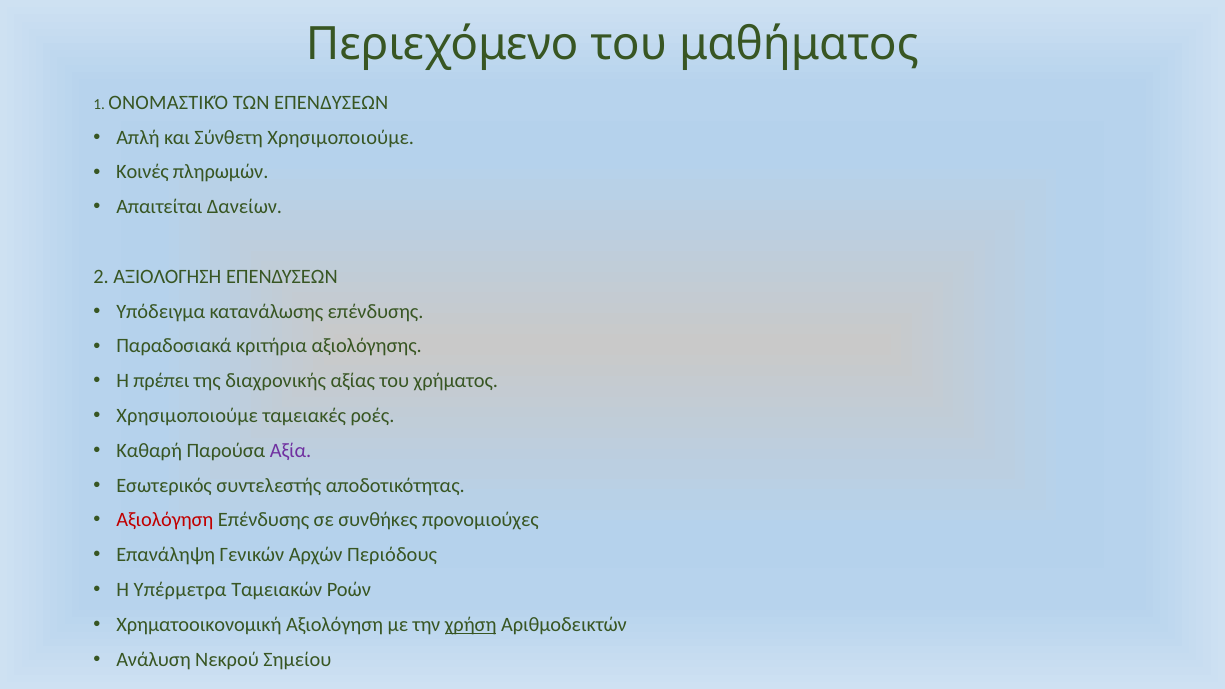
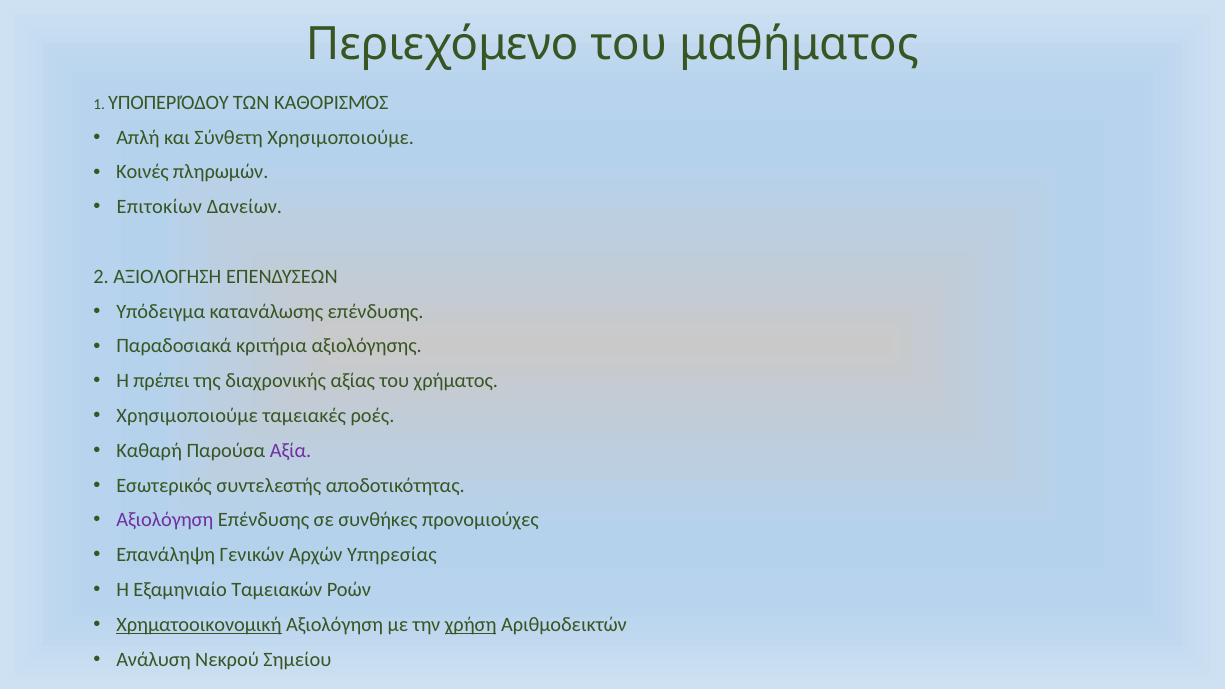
ΟΝΟΜΑΣΤΙΚΌ: ΟΝΟΜΑΣΤΙΚΌ -> ΥΠΟΠΕΡΙΌΔΟΥ
ΤΩΝ ΕΠΕΝΔΥΣΕΩΝ: ΕΠΕΝΔΥΣΕΩΝ -> ΚΑΘΟΡΙΣΜΌΣ
Απαιτείται: Απαιτείται -> Επιτοκίων
Αξιολόγηση at (165, 520) colour: red -> purple
Περιόδους: Περιόδους -> Υπηρεσίας
Υπέρμετρα: Υπέρμετρα -> Εξαμηνιαίο
Χρηματοοικονομική underline: none -> present
